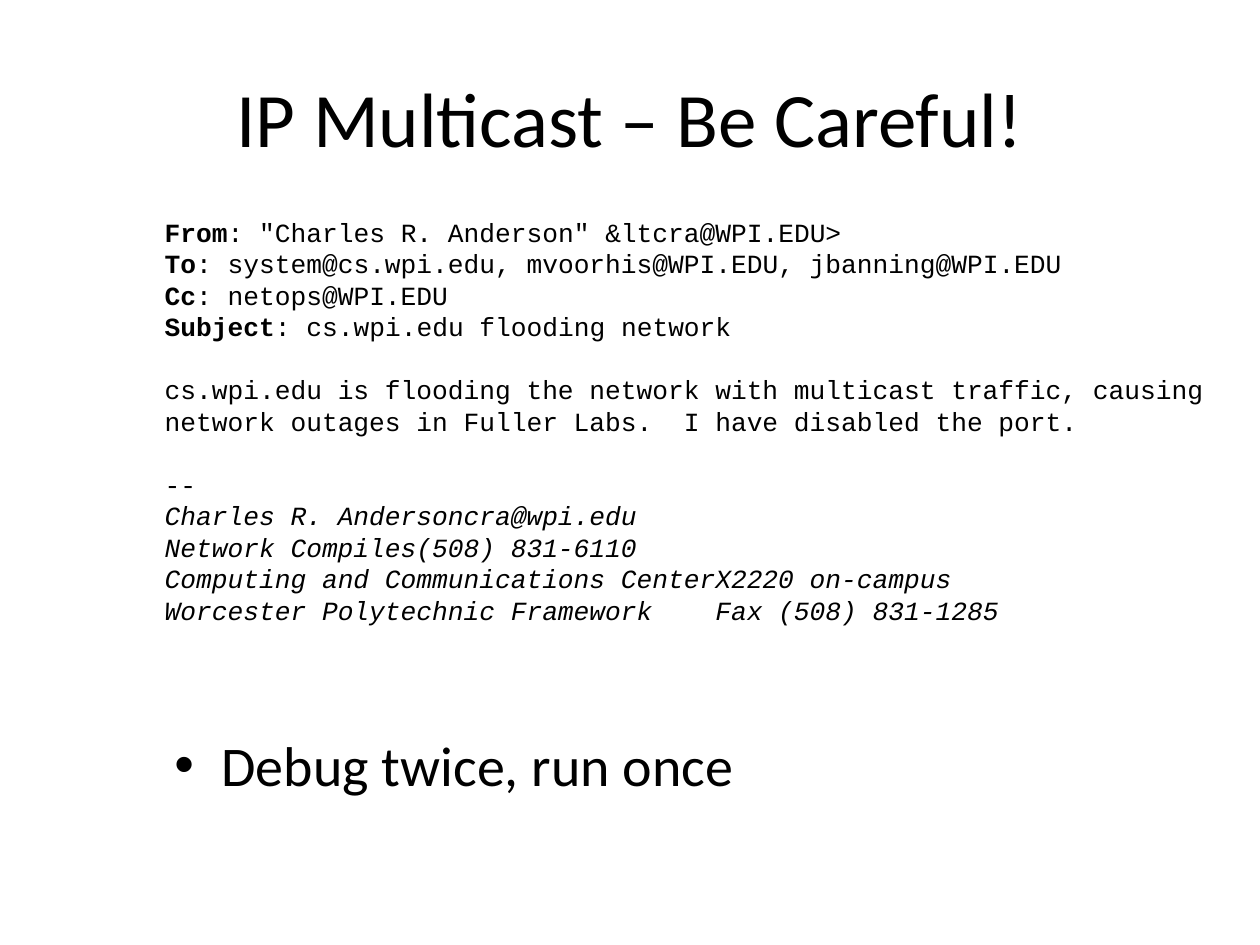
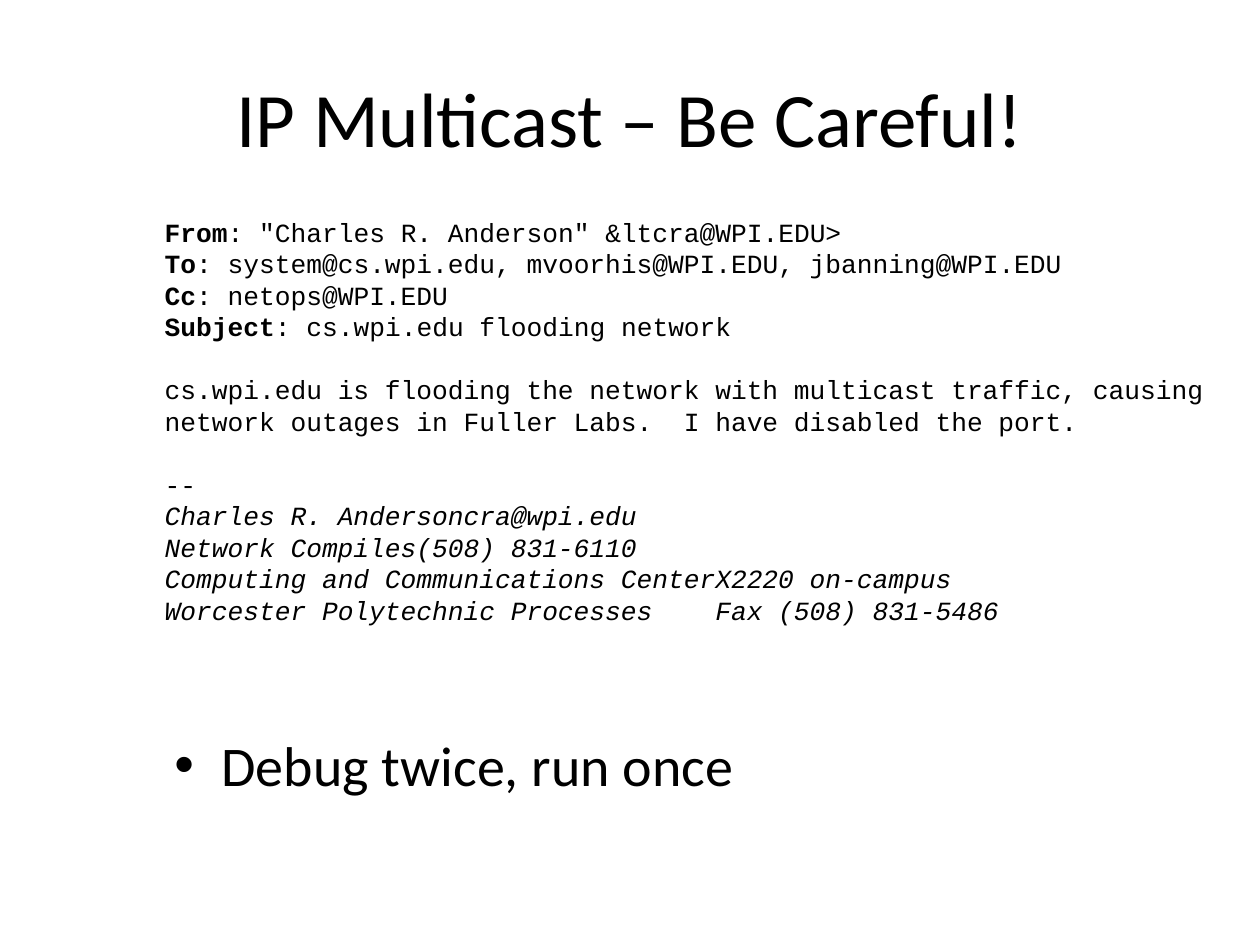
Framework: Framework -> Processes
831-1285: 831-1285 -> 831-5486
